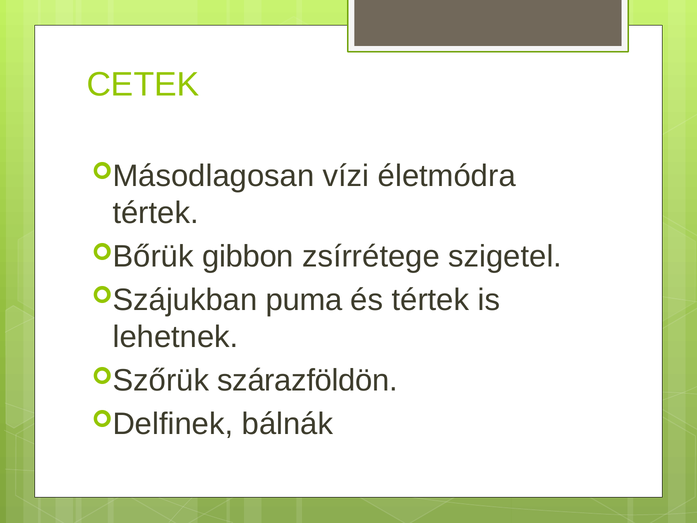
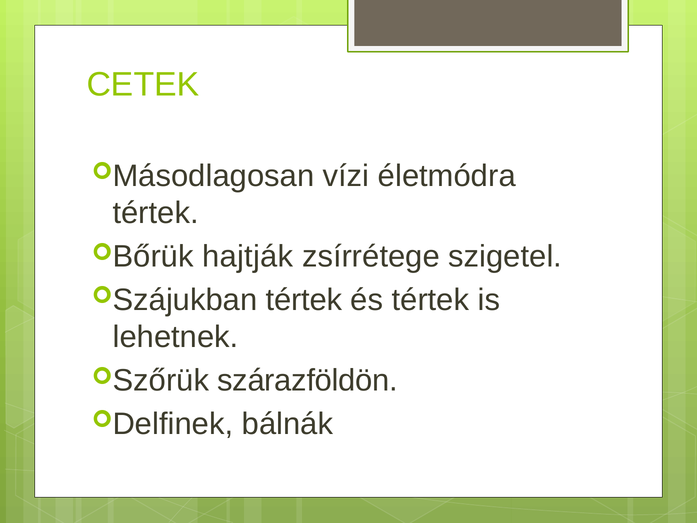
gibbon: gibbon -> hajtják
puma at (304, 300): puma -> tértek
